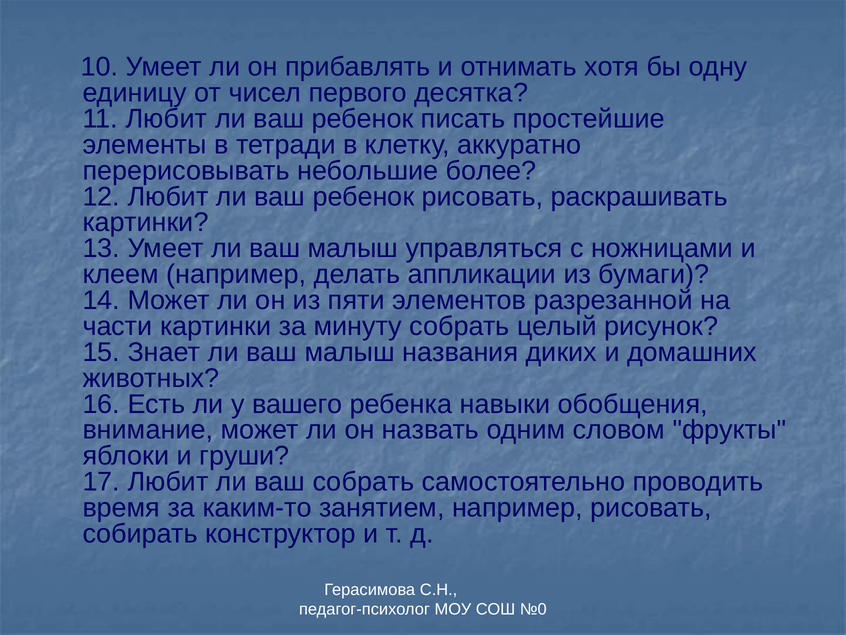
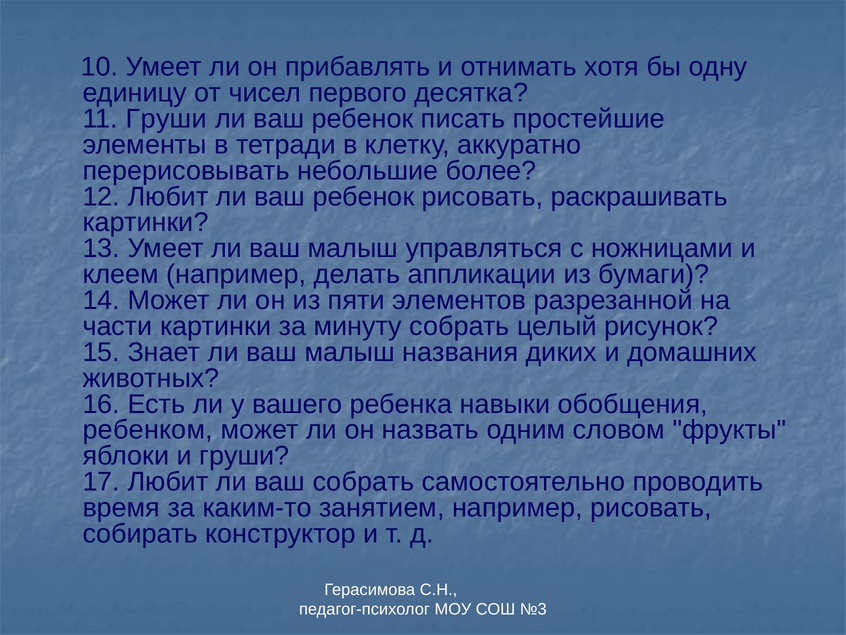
11 Любит: Любит -> Груши
внимание: внимание -> ребенком
№0: №0 -> №3
